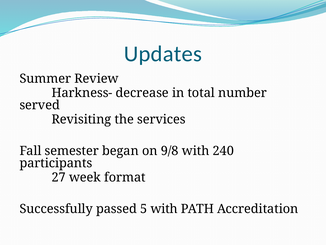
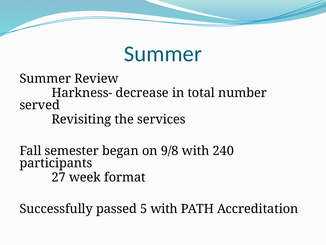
Updates at (163, 54): Updates -> Summer
